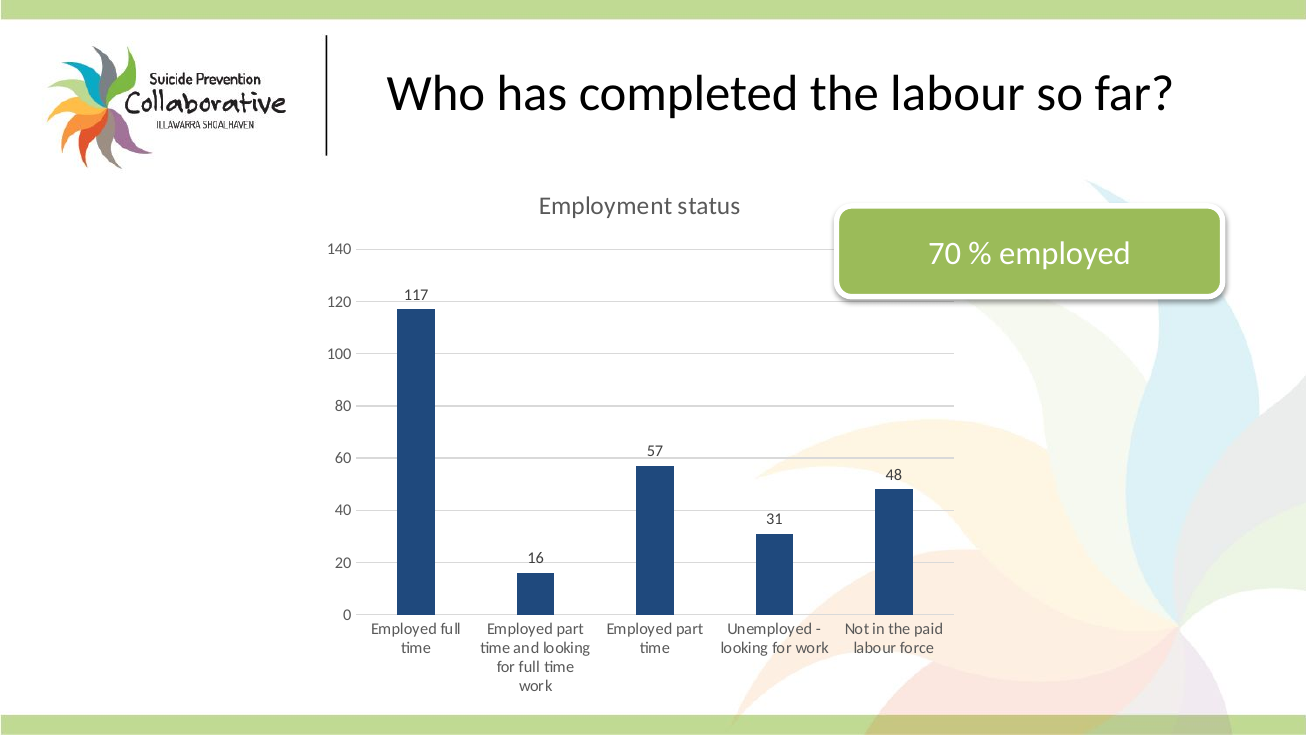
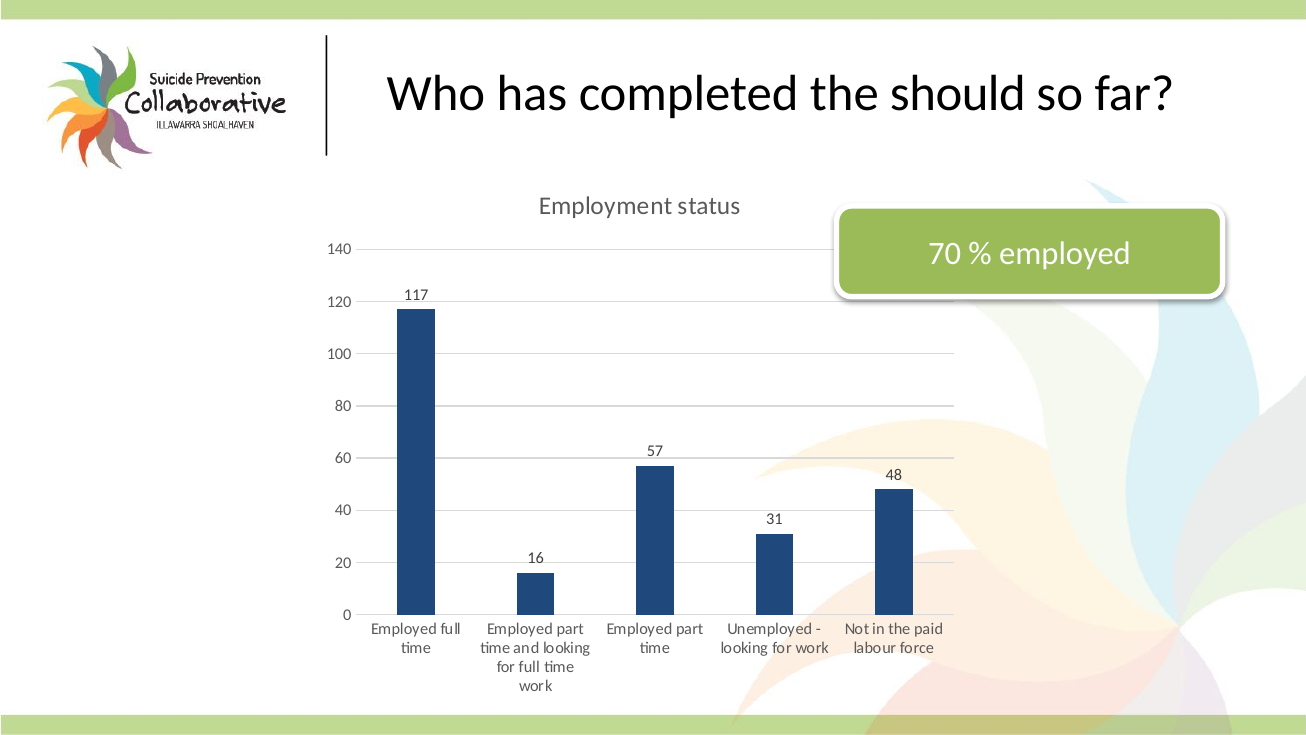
the labour: labour -> should
